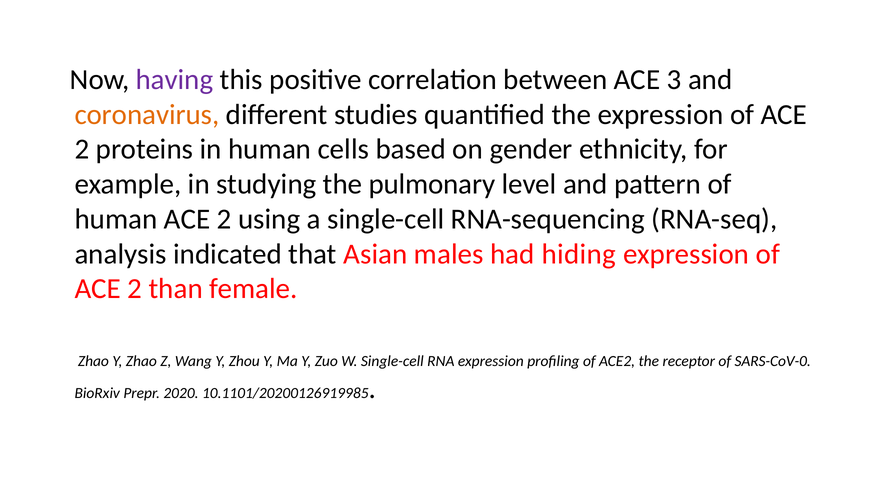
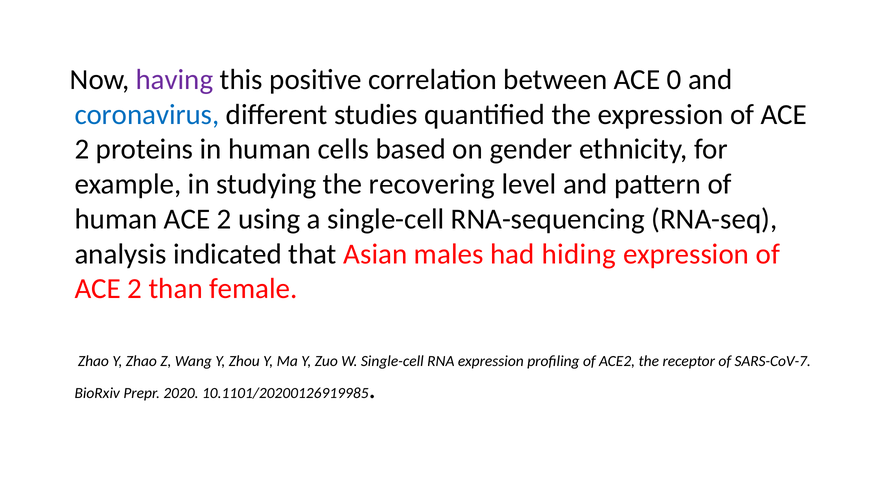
3: 3 -> 0
coronavirus colour: orange -> blue
pulmonary: pulmonary -> recovering
SARS-CoV-0: SARS-CoV-0 -> SARS-CoV-7
